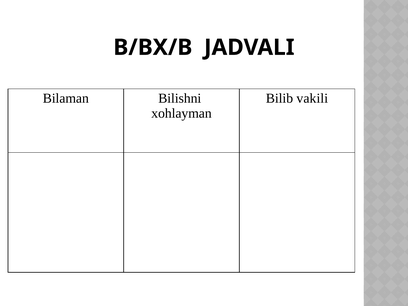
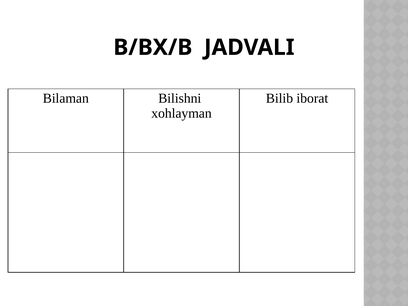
vakili: vakili -> iborat
